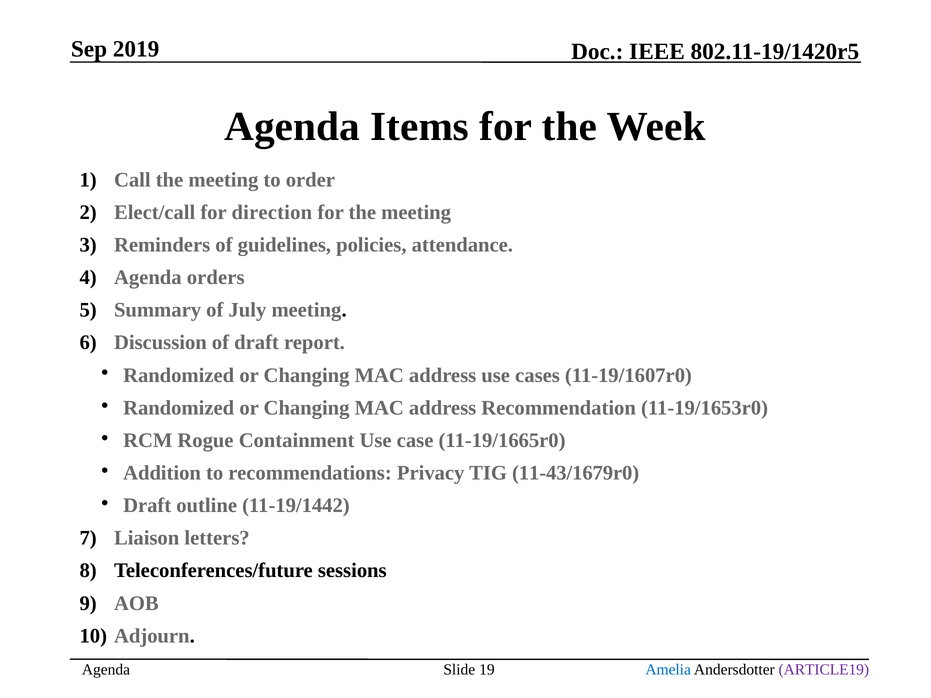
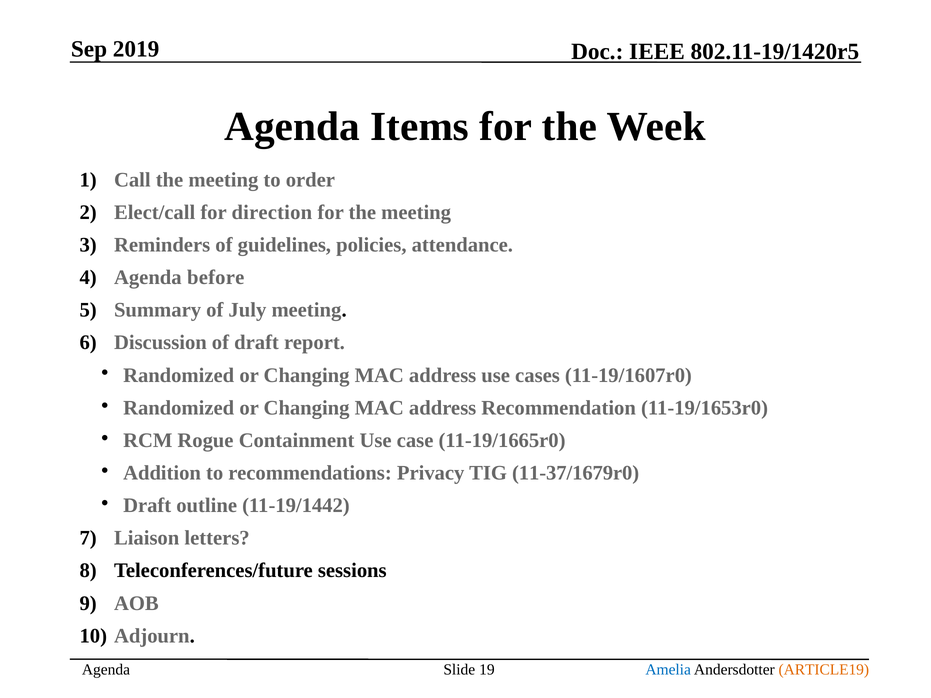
orders: orders -> before
11-43/1679r0: 11-43/1679r0 -> 11-37/1679r0
ARTICLE19 colour: purple -> orange
